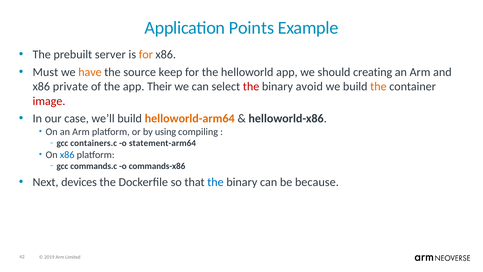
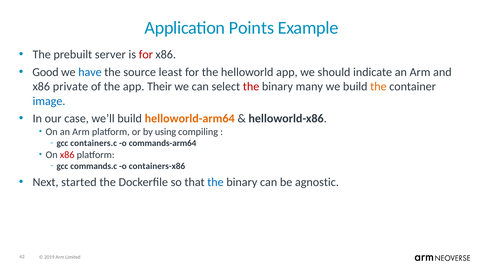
for at (146, 54) colour: orange -> red
Must: Must -> Good
have colour: orange -> blue
keep: keep -> least
creating: creating -> indicate
avoid: avoid -> many
image colour: red -> blue
statement-arm64: statement-arm64 -> commands-arm64
x86 at (67, 155) colour: blue -> red
commands-x86: commands-x86 -> containers-x86
devices: devices -> started
because: because -> agnostic
